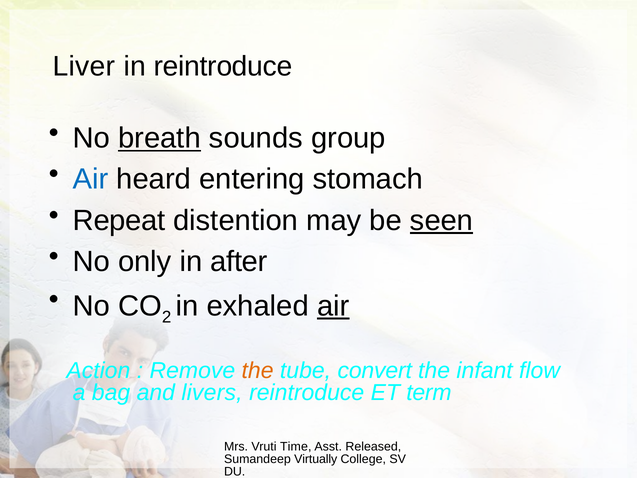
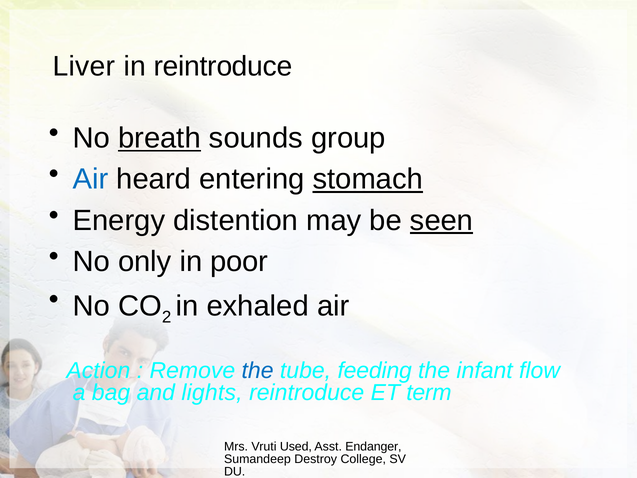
stomach underline: none -> present
Repeat: Repeat -> Energy
after: after -> poor
air at (333, 306) underline: present -> none
the at (258, 370) colour: orange -> blue
convert: convert -> feeding
livers: livers -> lights
Time: Time -> Used
Released: Released -> Endanger
Virtually: Virtually -> Destroy
